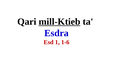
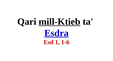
Esdra underline: none -> present
